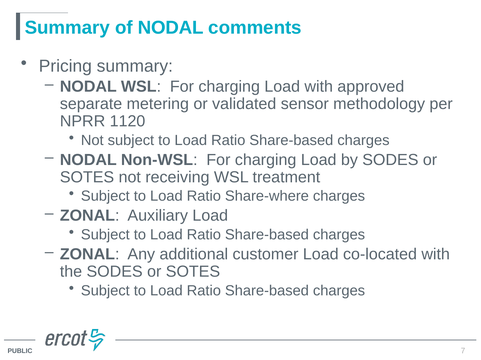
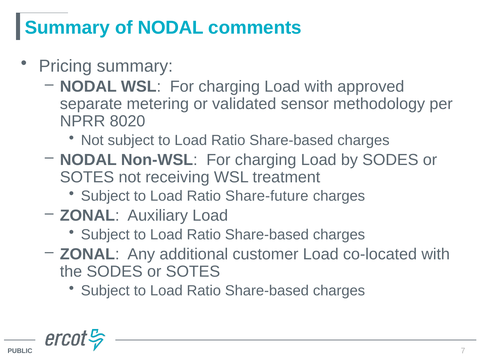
1120: 1120 -> 8020
Share-where: Share-where -> Share-future
